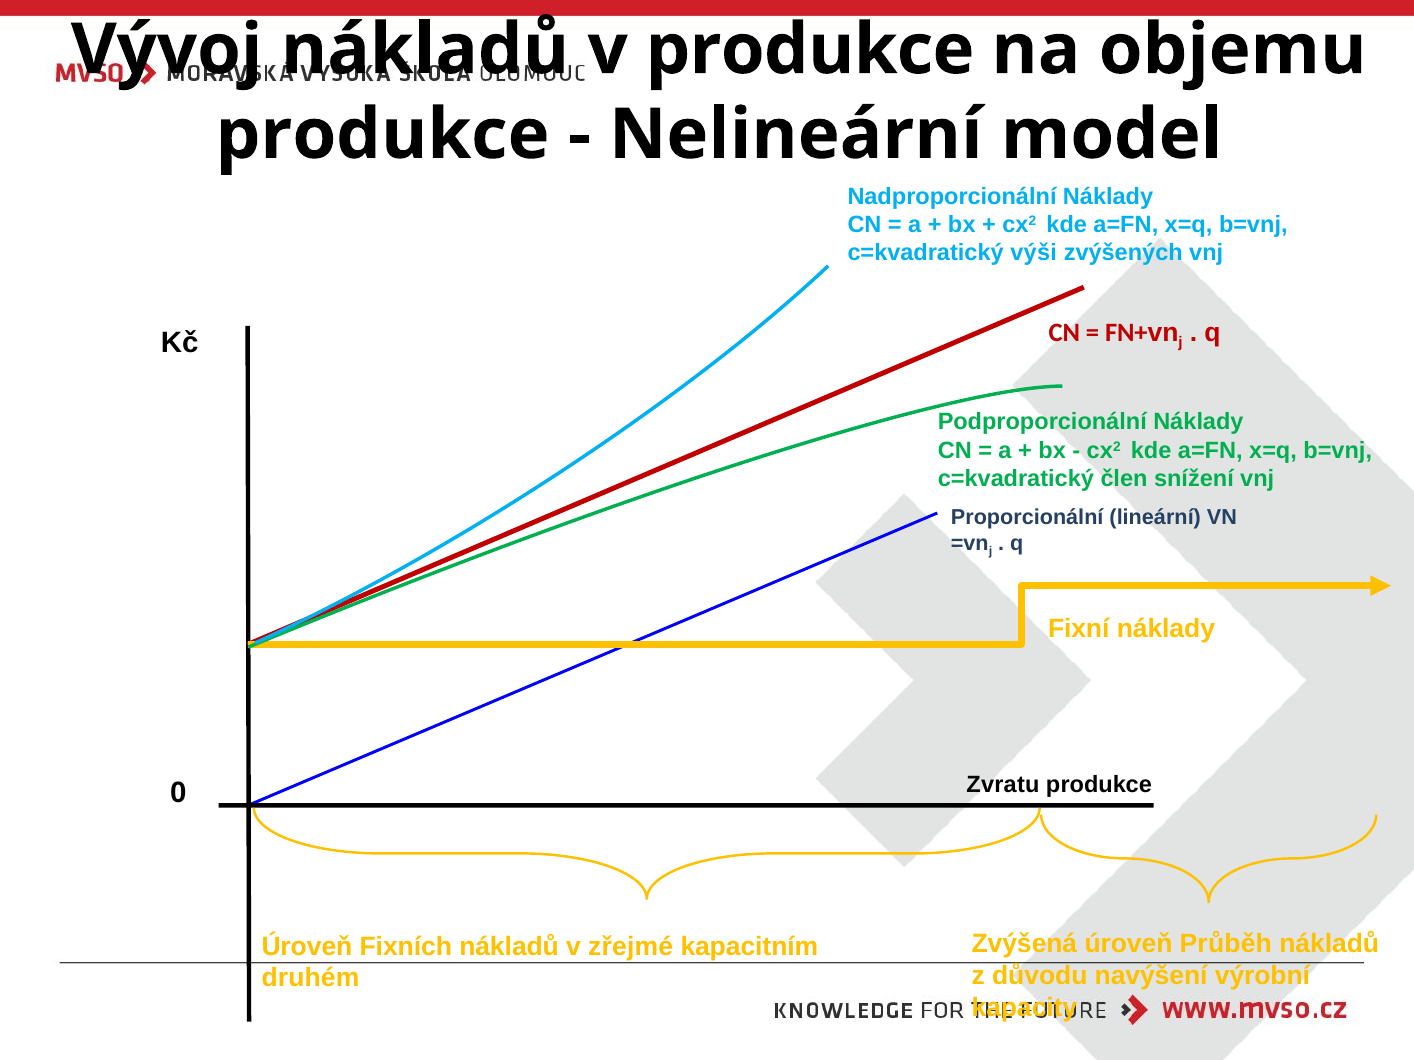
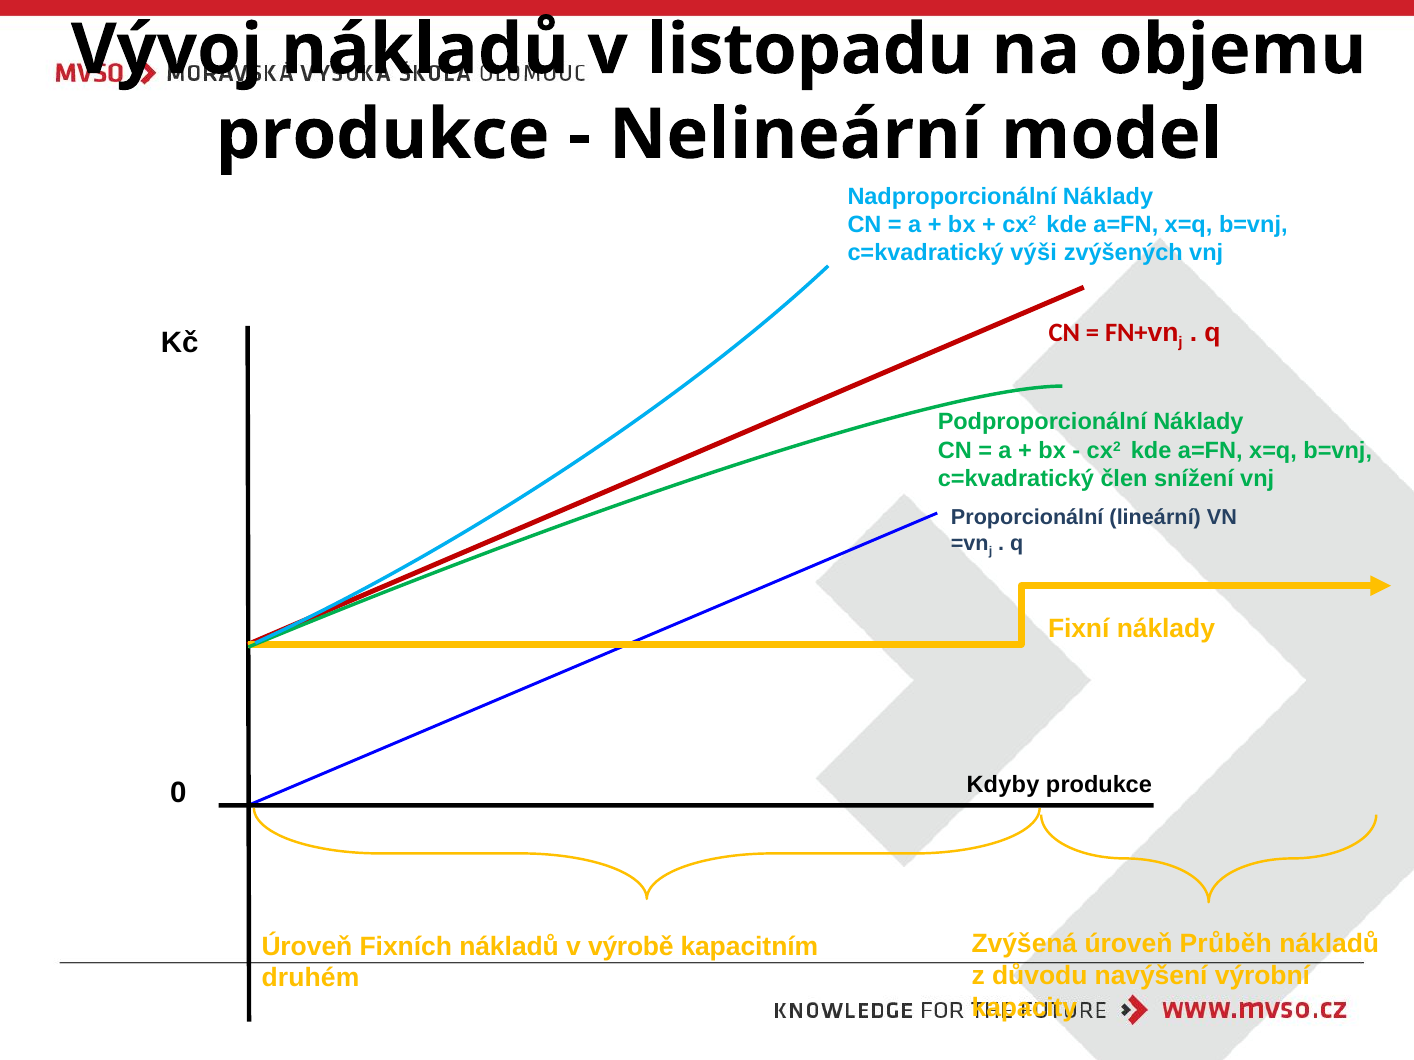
v produkce: produkce -> listopadu
Zvratu: Zvratu -> Kdyby
zřejmé: zřejmé -> výrobě
